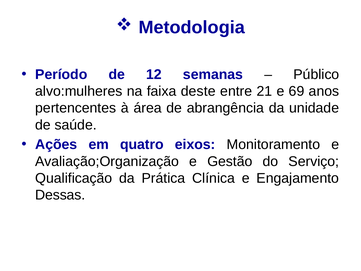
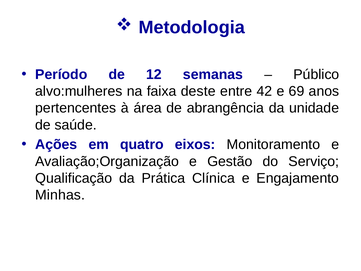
21: 21 -> 42
Dessas: Dessas -> Minhas
